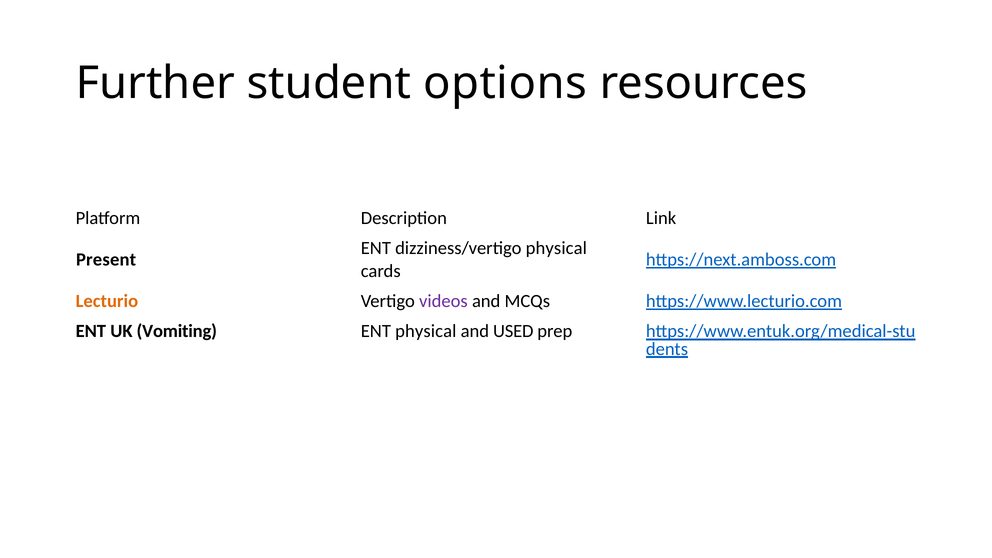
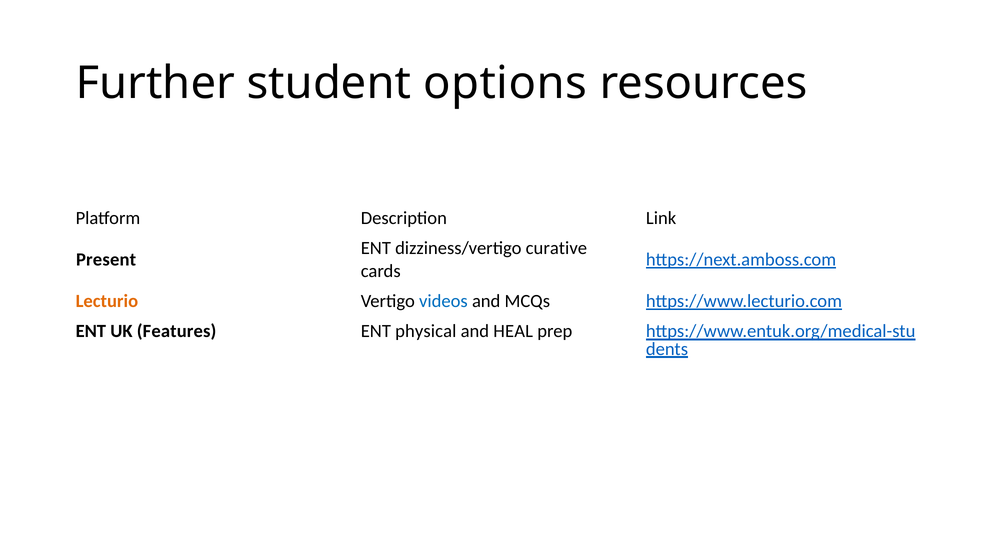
dizziness/vertigo physical: physical -> curative
videos colour: purple -> blue
Vomiting: Vomiting -> Features
USED: USED -> HEAL
